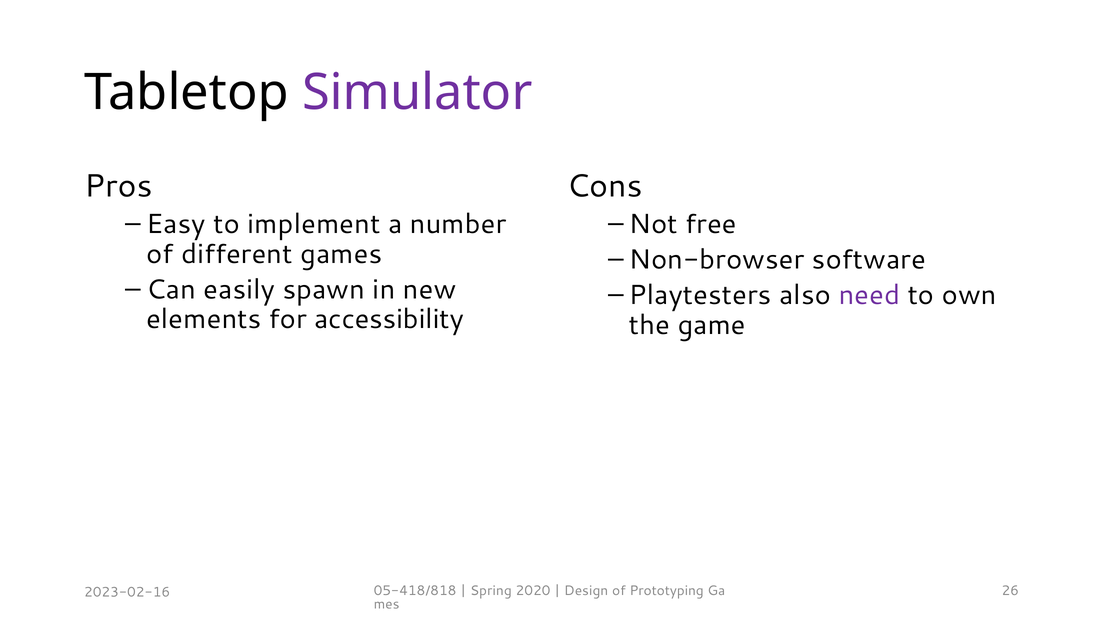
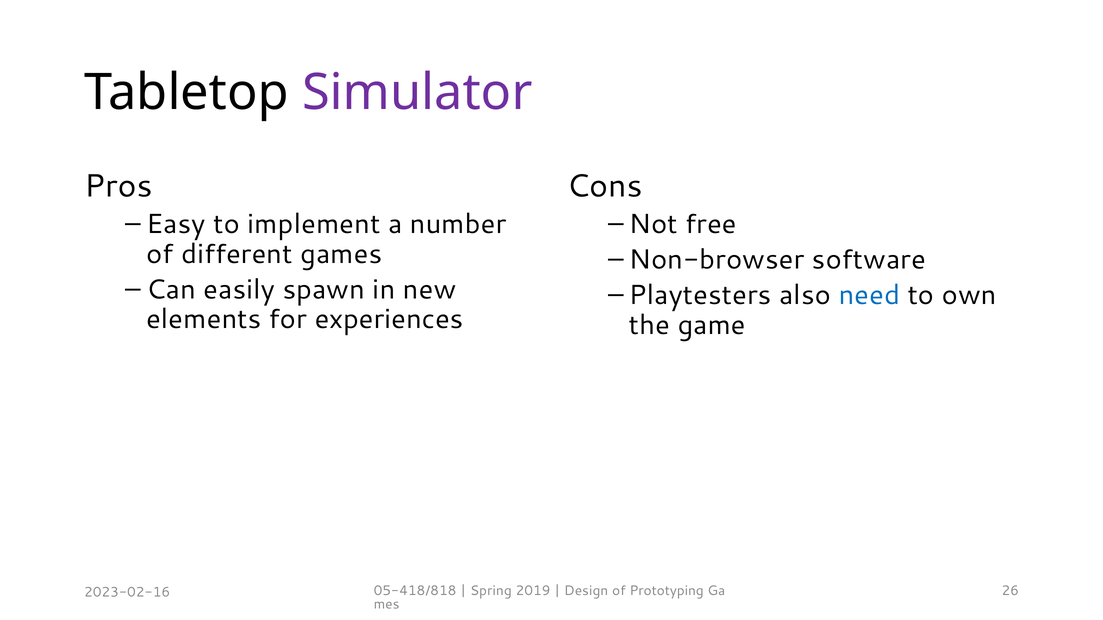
need colour: purple -> blue
accessibility: accessibility -> experiences
2020: 2020 -> 2019
